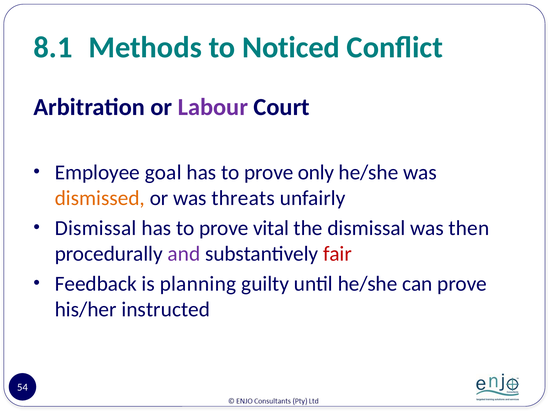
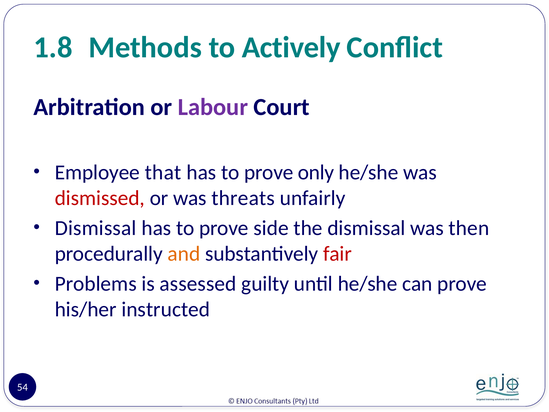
8.1: 8.1 -> 1.8
Noticed: Noticed -> Actively
goal: goal -> that
dismissed colour: orange -> red
vital: vital -> side
and colour: purple -> orange
Feedback: Feedback -> Problems
planning: planning -> assessed
